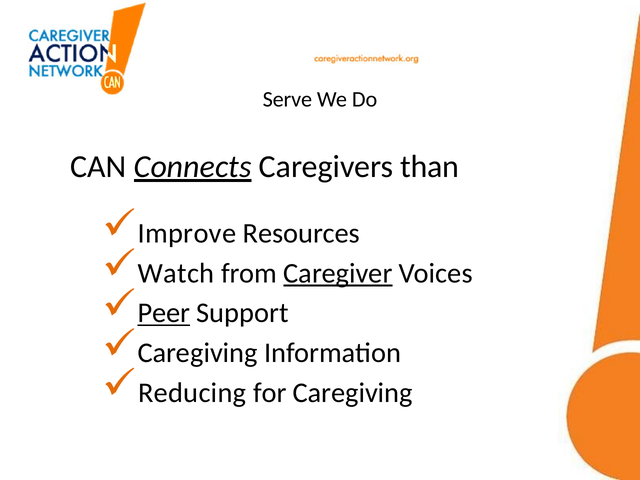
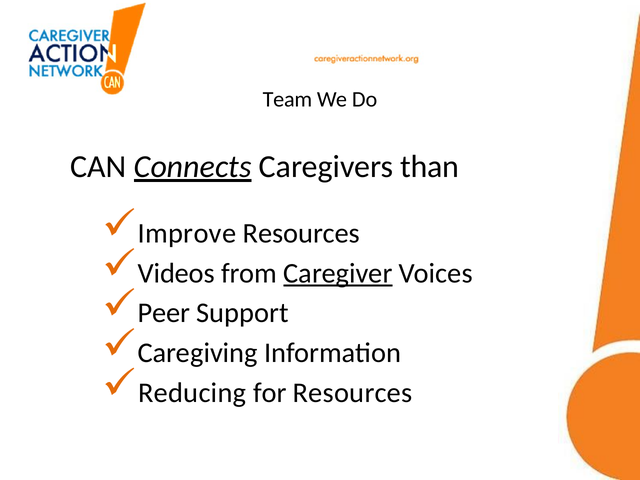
Serve: Serve -> Team
Watch: Watch -> Videos
Peer underline: present -> none
for Caregiving: Caregiving -> Resources
